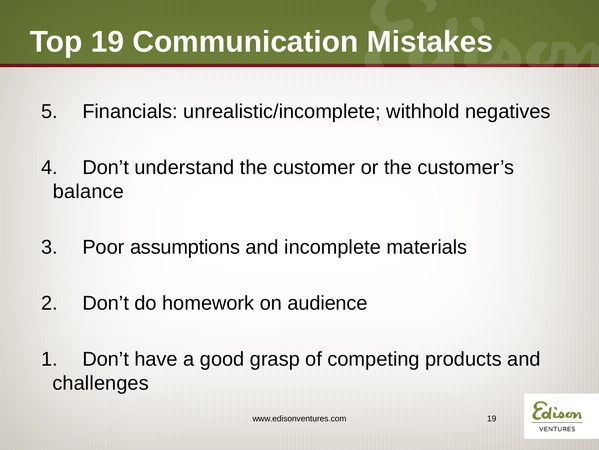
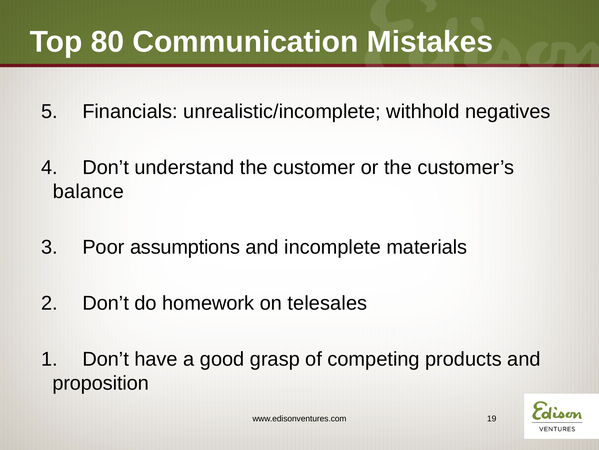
Top 19: 19 -> 80
audience: audience -> telesales
challenges: challenges -> proposition
